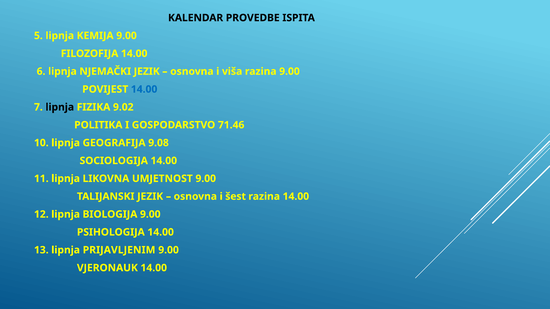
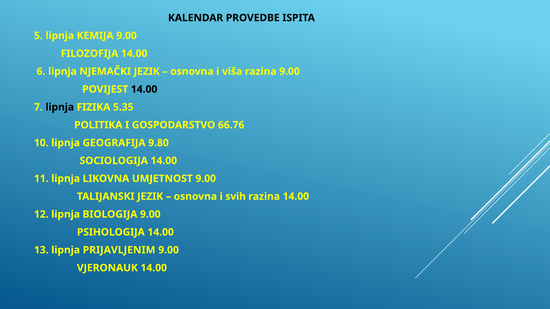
14.00 at (144, 89) colour: blue -> black
9.02: 9.02 -> 5.35
71.46: 71.46 -> 66.76
9.08: 9.08 -> 9.80
šest: šest -> svih
